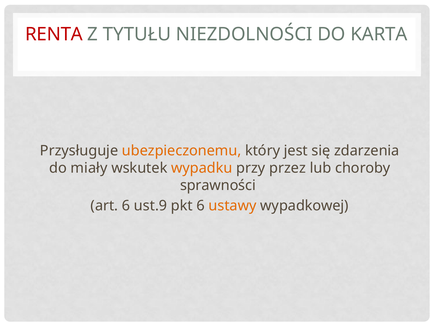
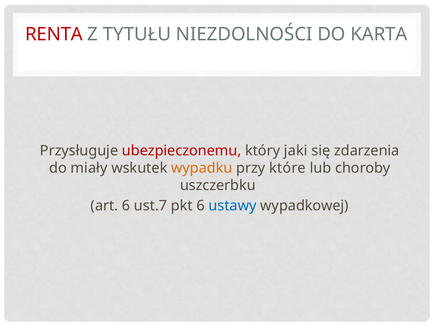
ubezpieczonemu colour: orange -> red
jest: jest -> jaki
przez: przez -> które
sprawności: sprawności -> uszczerbku
ust.9: ust.9 -> ust.7
ustawy colour: orange -> blue
